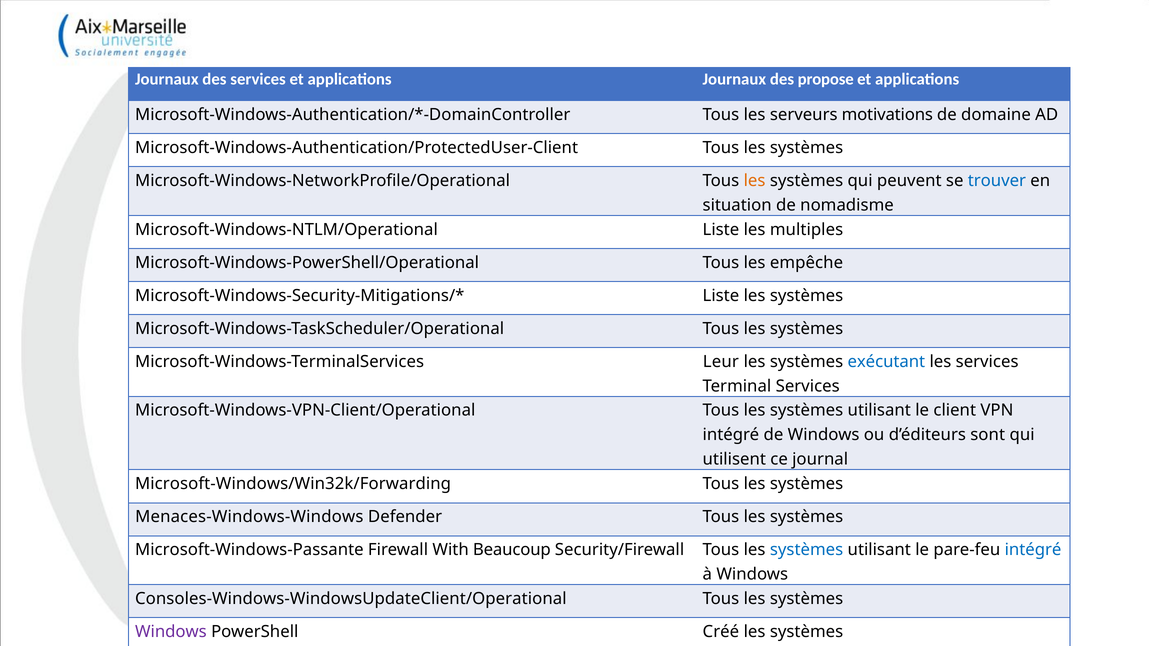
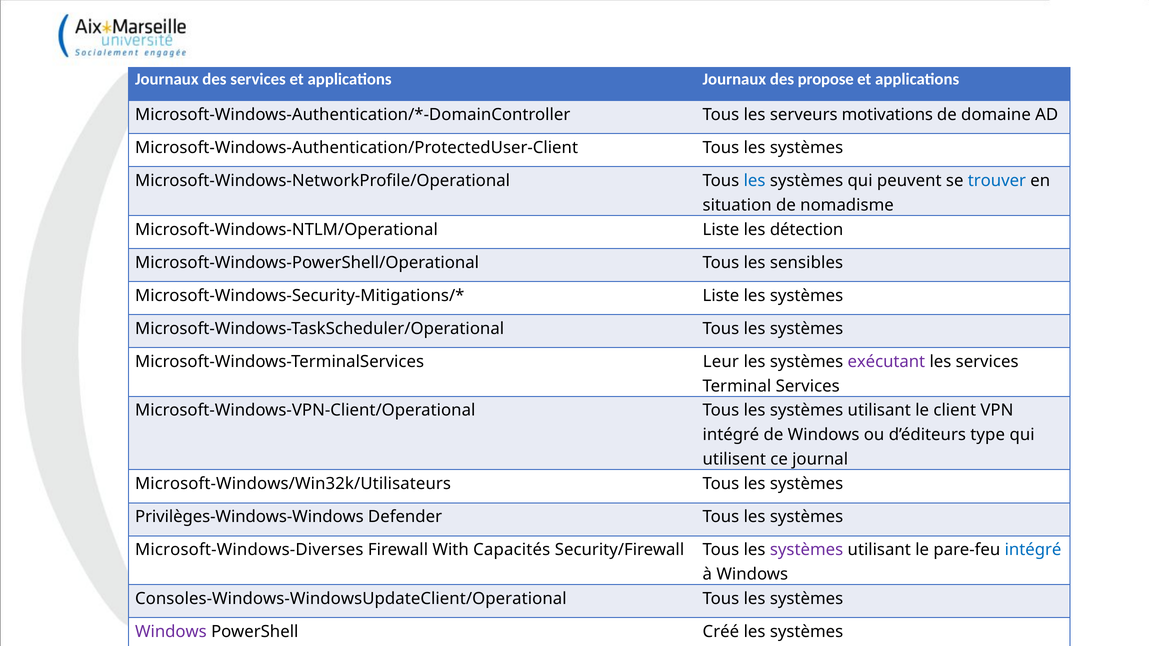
les at (755, 181) colour: orange -> blue
multiples: multiples -> détection
empêche: empêche -> sensibles
exécutant colour: blue -> purple
sont: sont -> type
Microsoft-Windows/Win32k/Forwarding: Microsoft-Windows/Win32k/Forwarding -> Microsoft-Windows/Win32k/Utilisateurs
Menaces-Windows-Windows: Menaces-Windows-Windows -> Privilèges-Windows-Windows
Microsoft-Windows-Passante: Microsoft-Windows-Passante -> Microsoft-Windows-Diverses
Beaucoup: Beaucoup -> Capacités
systèmes at (807, 550) colour: blue -> purple
